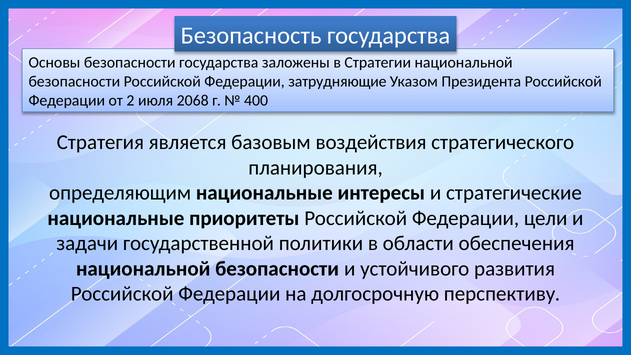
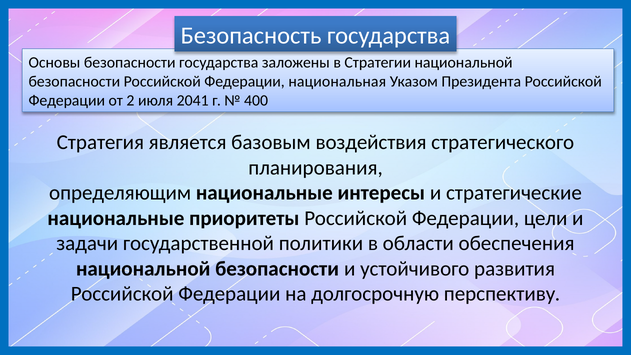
затрудняющие: затрудняющие -> национальная
2068: 2068 -> 2041
